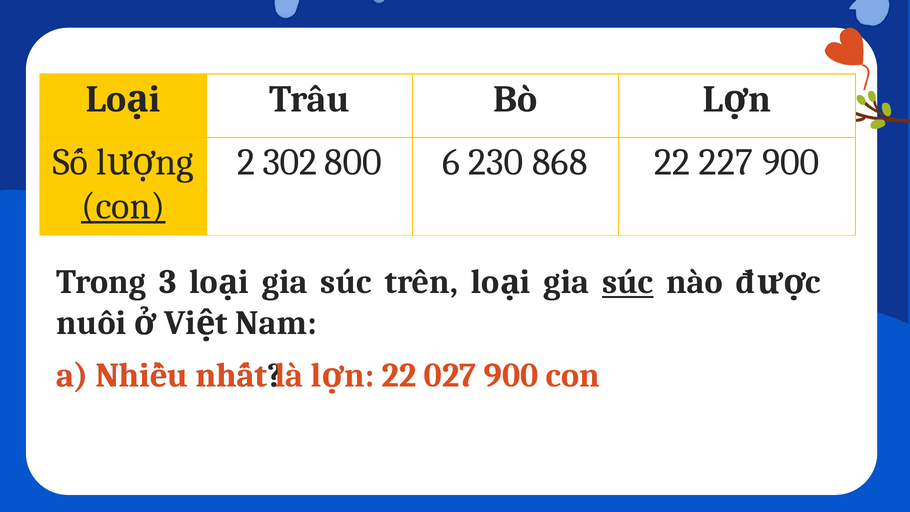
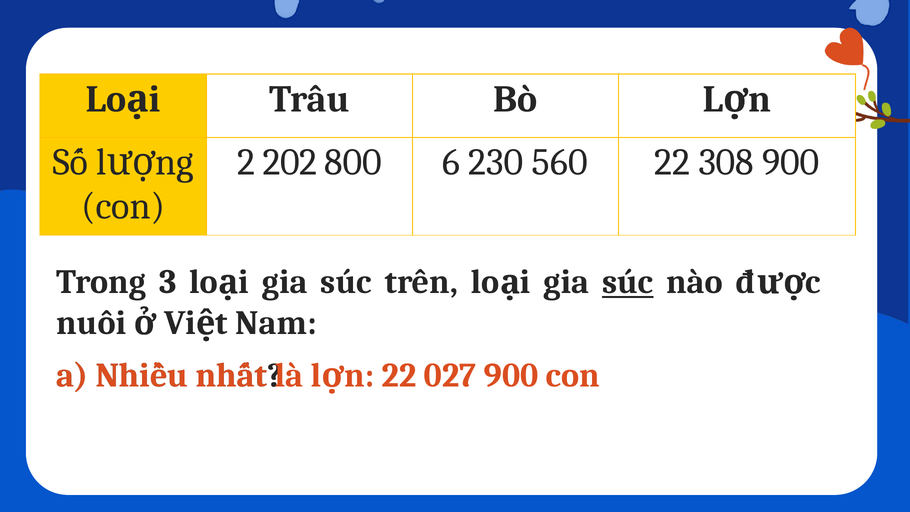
302: 302 -> 202
868: 868 -> 560
227: 227 -> 308
con at (123, 206) underline: present -> none
